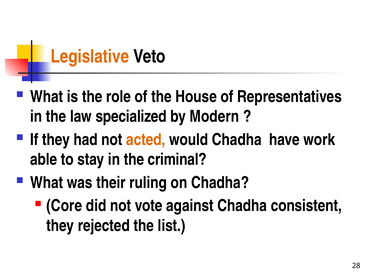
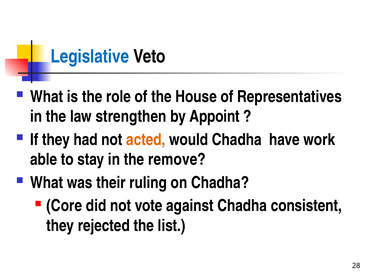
Legislative colour: orange -> blue
specialized: specialized -> strengthen
Modern: Modern -> Appoint
criminal: criminal -> remove
